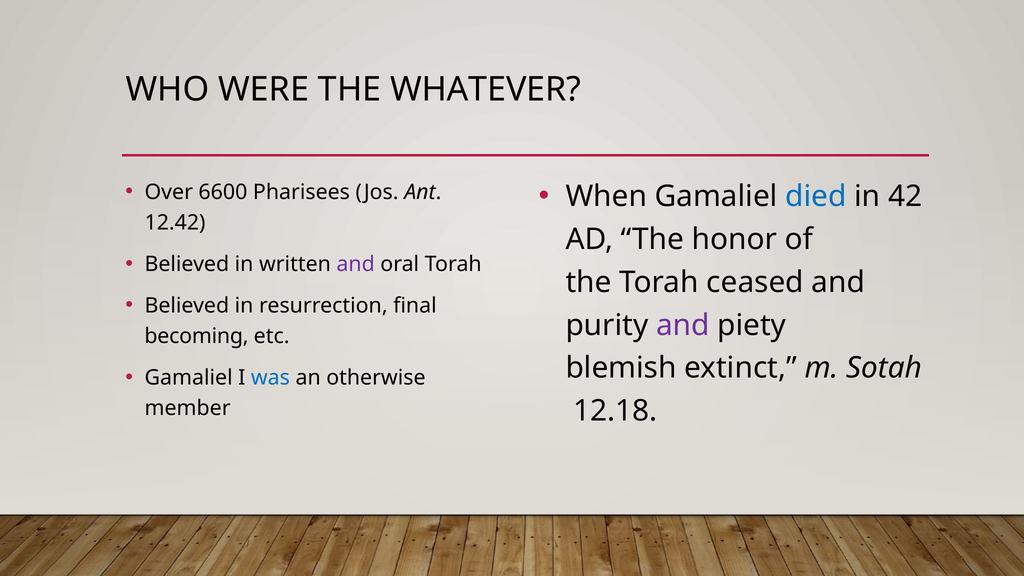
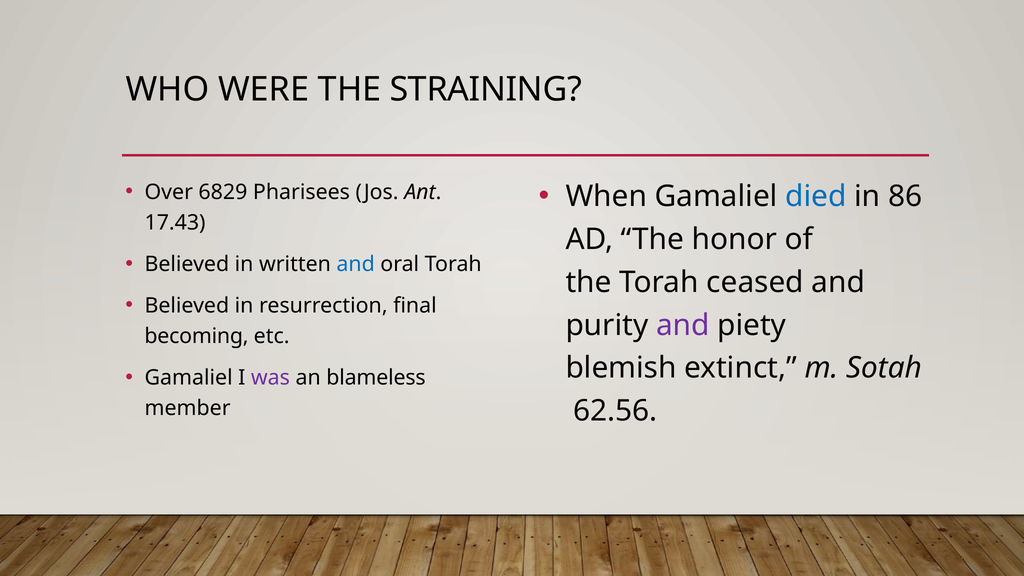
WHATEVER: WHATEVER -> STRAINING
6600: 6600 -> 6829
42: 42 -> 86
12.42: 12.42 -> 17.43
and at (356, 264) colour: purple -> blue
was colour: blue -> purple
otherwise: otherwise -> blameless
12.18: 12.18 -> 62.56
